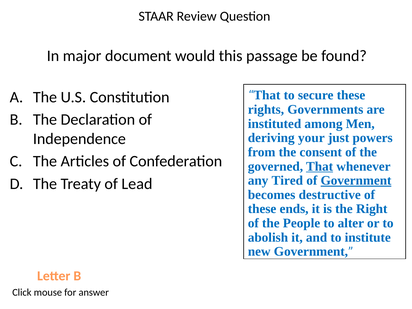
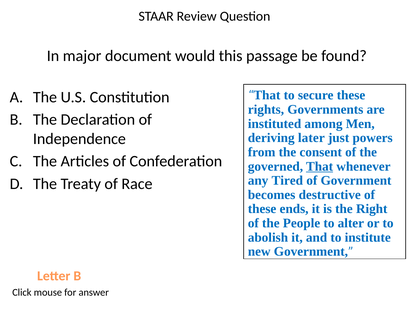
your: your -> later
Government at (356, 181) underline: present -> none
Lead: Lead -> Race
